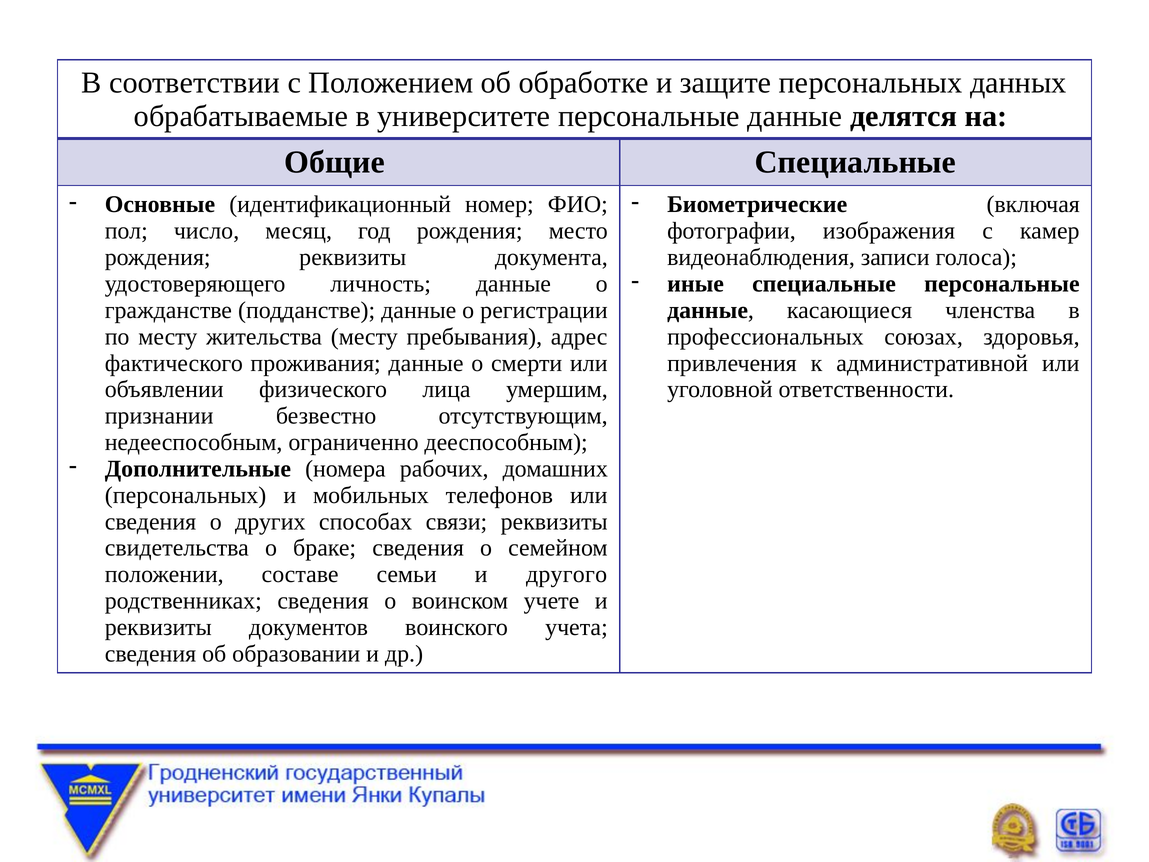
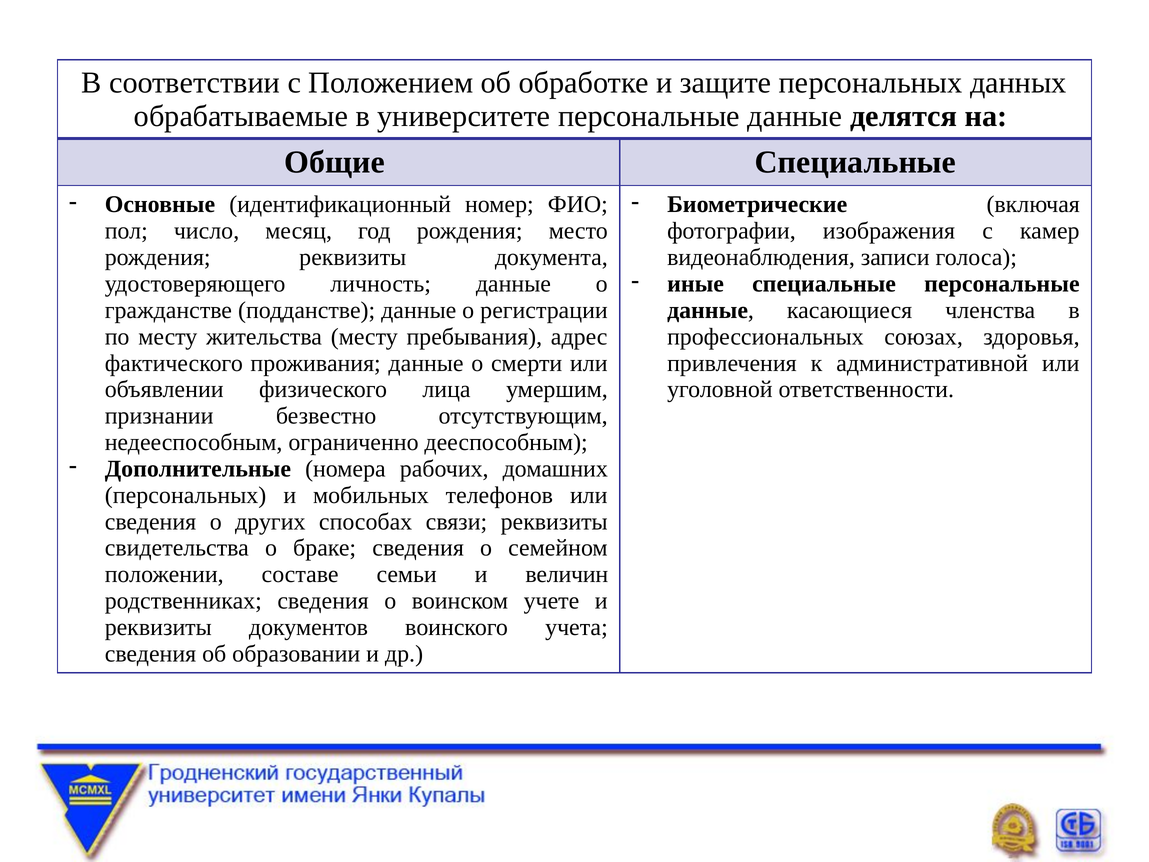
другого: другого -> величин
